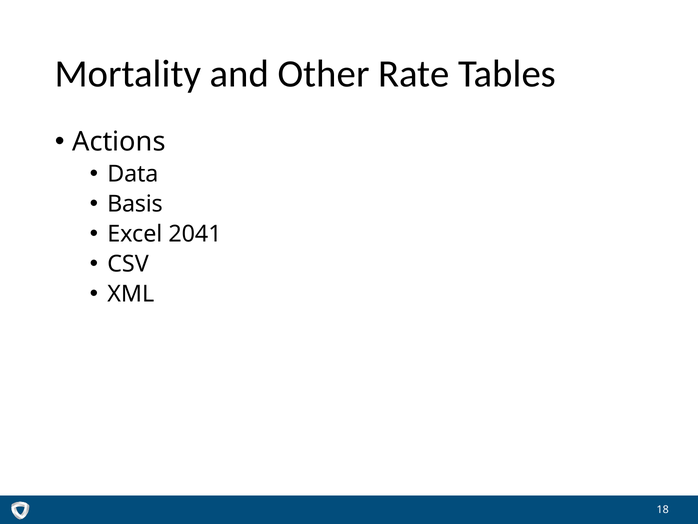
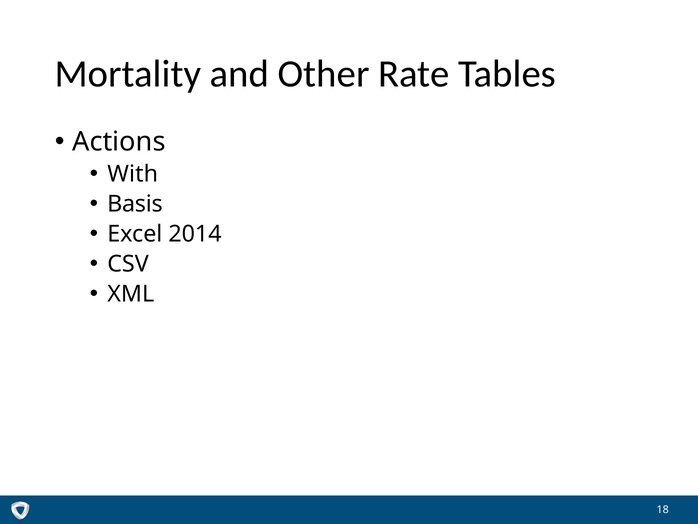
Data: Data -> With
2041: 2041 -> 2014
